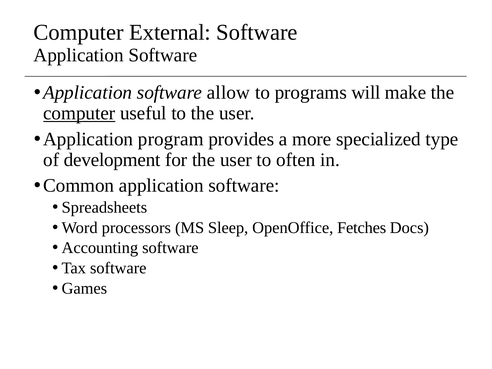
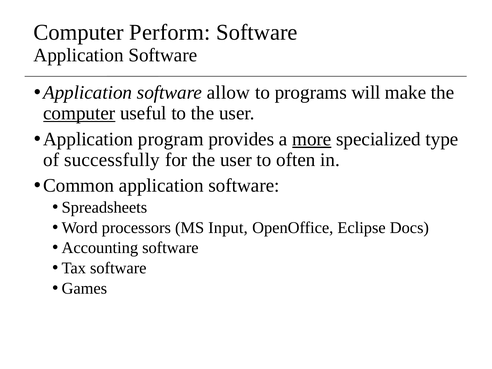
External: External -> Perform
more underline: none -> present
development: development -> successfully
Sleep: Sleep -> Input
Fetches: Fetches -> Eclipse
